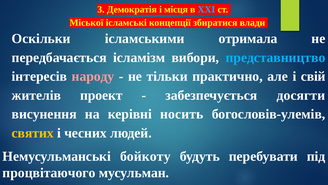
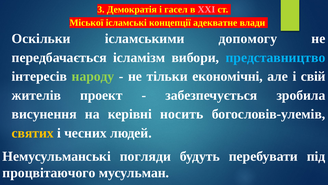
місця: місця -> гасел
XXI colour: light blue -> pink
збиратися: збиратися -> адекватне
отримала: отримала -> допомогу
народу colour: pink -> light green
практично: практично -> економічні
досягти: досягти -> зробила
бойкоту: бойкоту -> погляди
